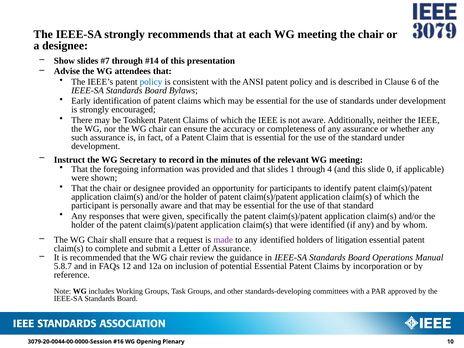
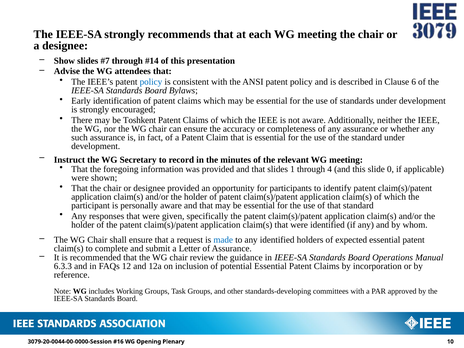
made colour: purple -> blue
litigation: litigation -> expected
5.8.7: 5.8.7 -> 6.3.3
